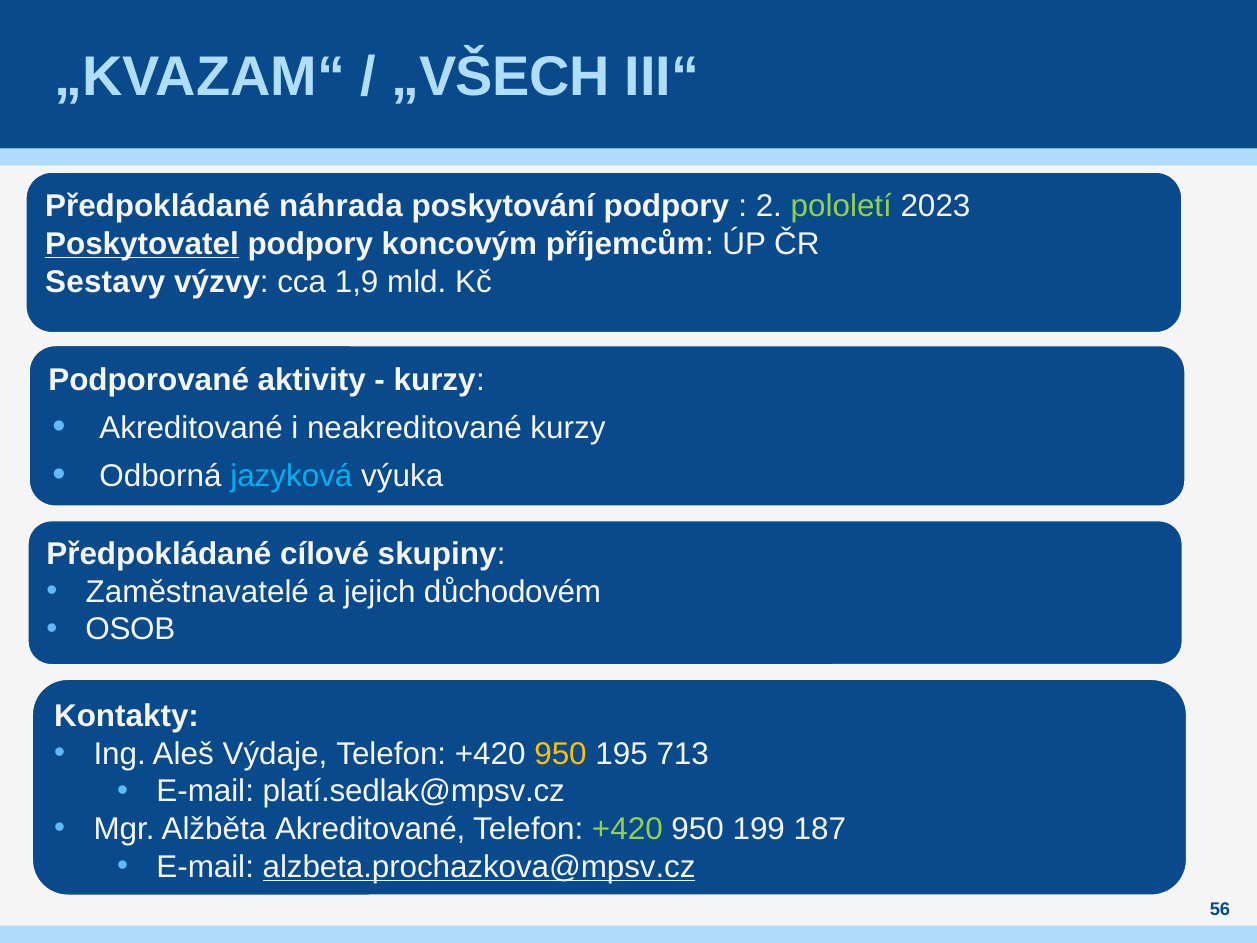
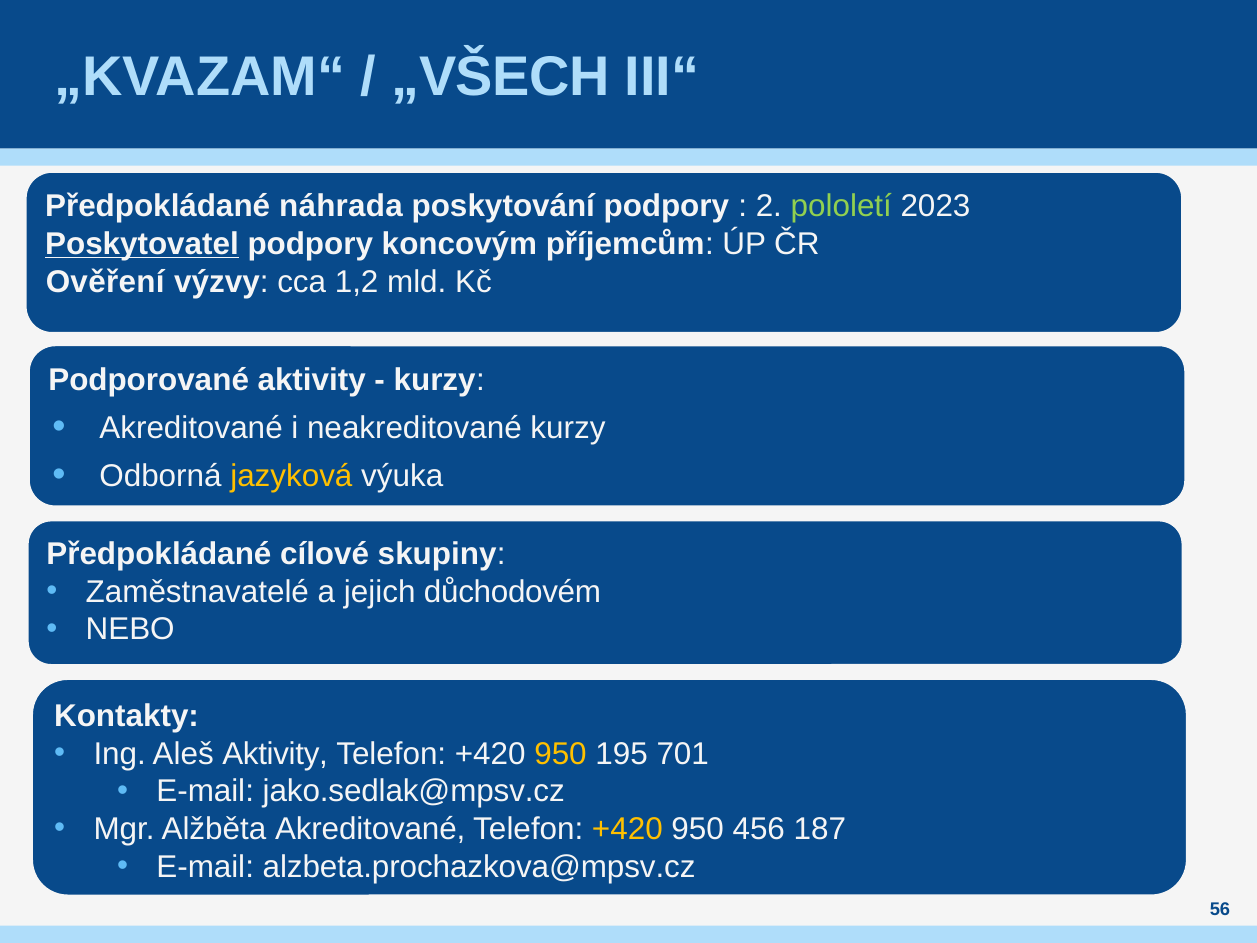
Sestavy: Sestavy -> Ověření
1,9: 1,9 -> 1,2
jazyková colour: light blue -> yellow
OSOB: OSOB -> NEBO
Aleš Výdaje: Výdaje -> Aktivity
713: 713 -> 701
platí.sedlak@mpsv.cz: platí.sedlak@mpsv.cz -> jako.sedlak@mpsv.cz
+420 at (627, 829) colour: light green -> yellow
199: 199 -> 456
alzbeta.prochazkova@mpsv.cz underline: present -> none
